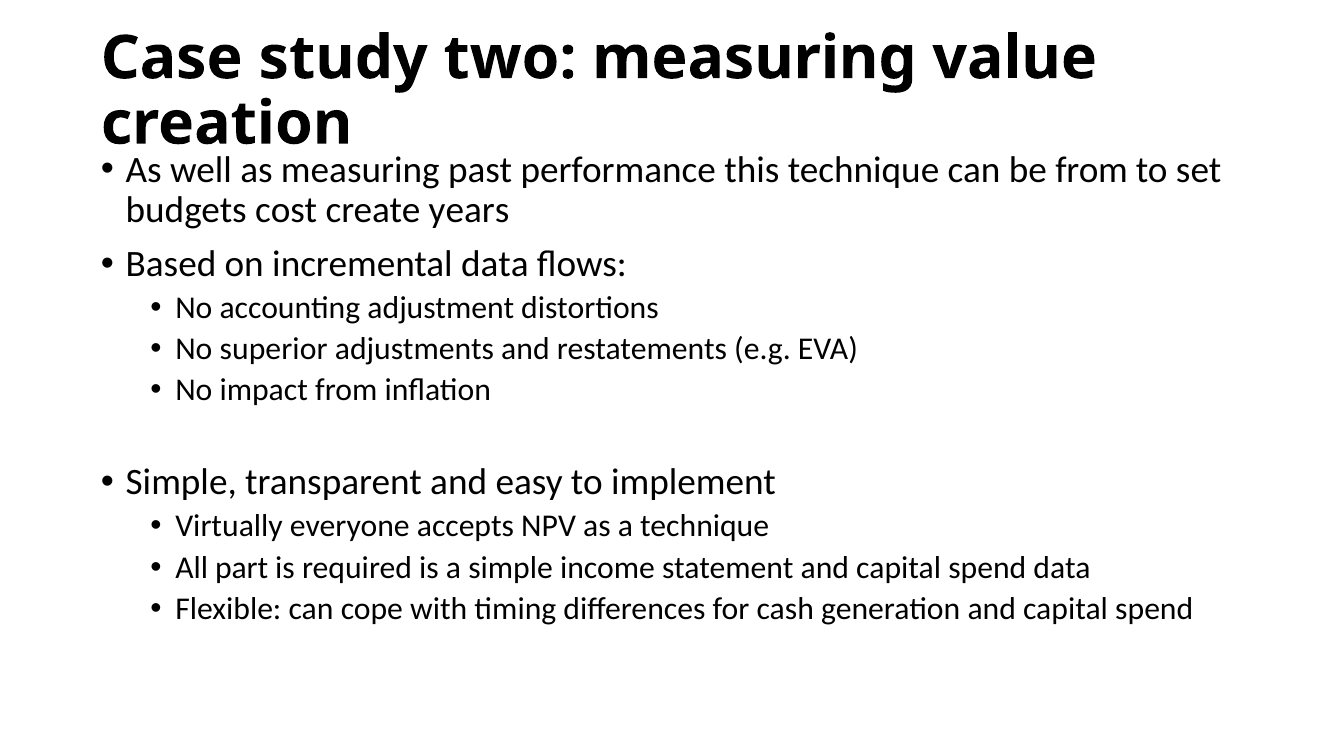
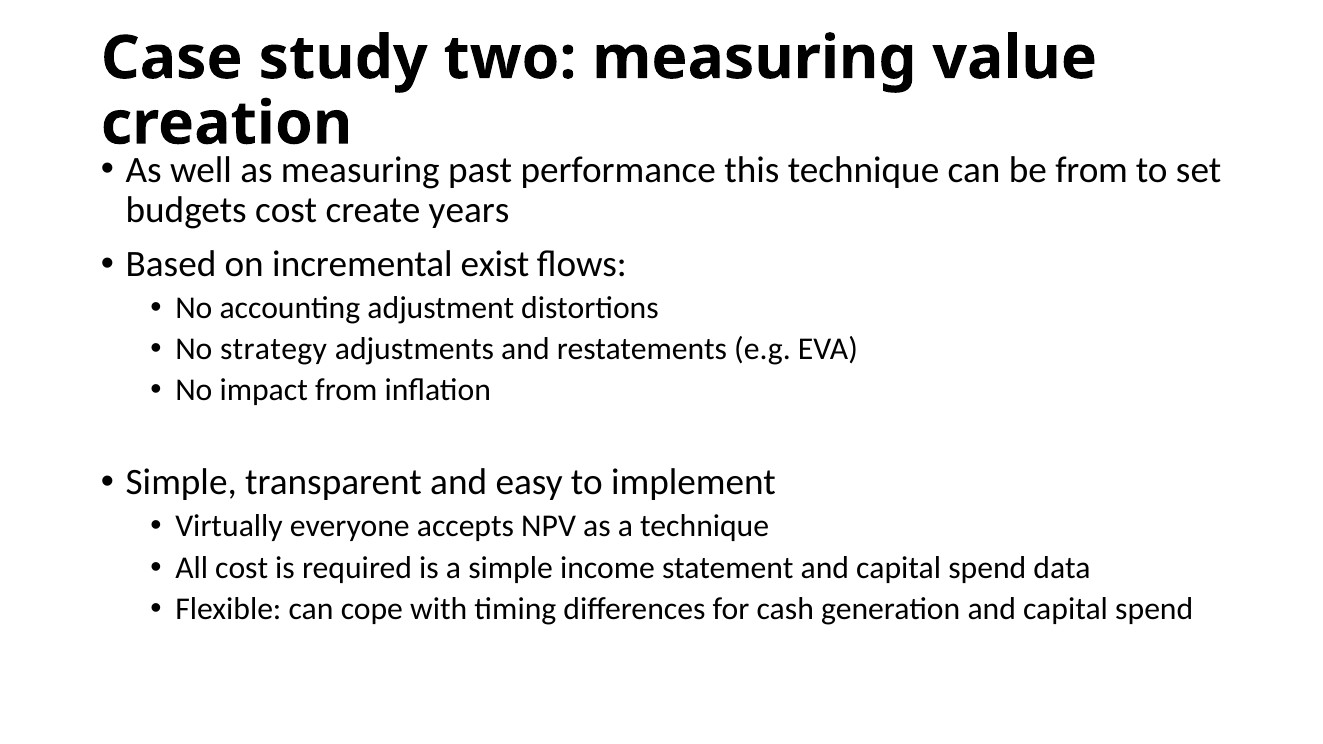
incremental data: data -> exist
superior: superior -> strategy
All part: part -> cost
